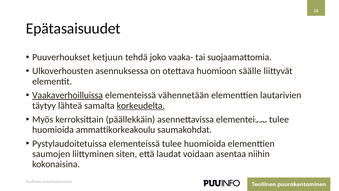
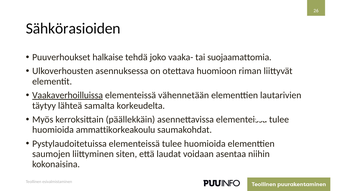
Epätasaisuudet: Epätasaisuudet -> Sähkörasioiden
ketjuun: ketjuun -> halkaise
säälle: säälle -> riman
korkeudelta underline: present -> none
